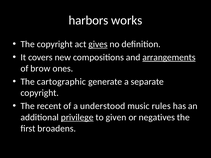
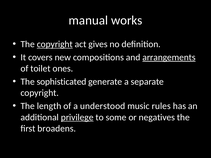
harbors: harbors -> manual
copyright at (55, 44) underline: none -> present
gives underline: present -> none
brow: brow -> toilet
cartographic: cartographic -> sophisticated
recent: recent -> length
given: given -> some
